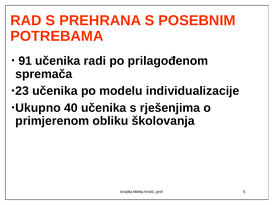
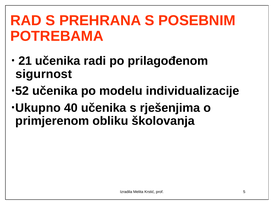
91: 91 -> 21
spremača: spremača -> sigurnost
23: 23 -> 52
